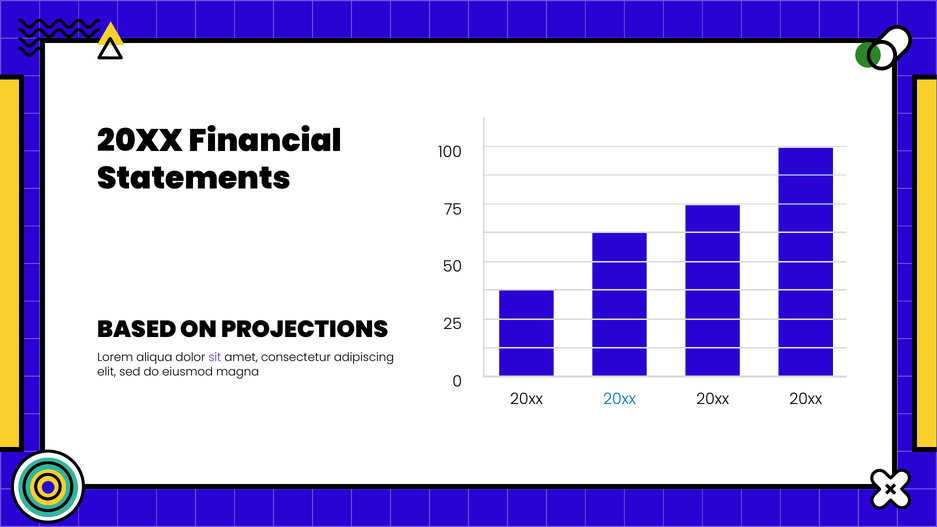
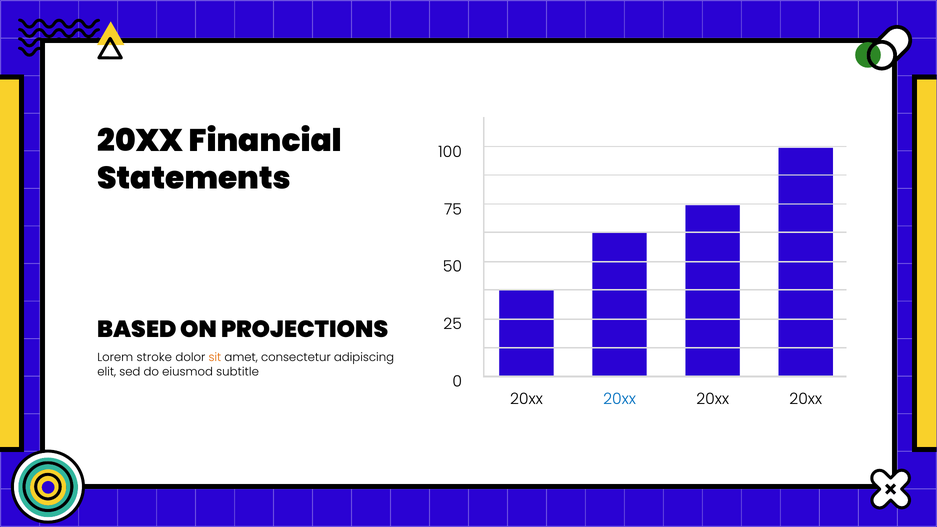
aliqua: aliqua -> stroke
sit colour: purple -> orange
magna: magna -> subtitle
